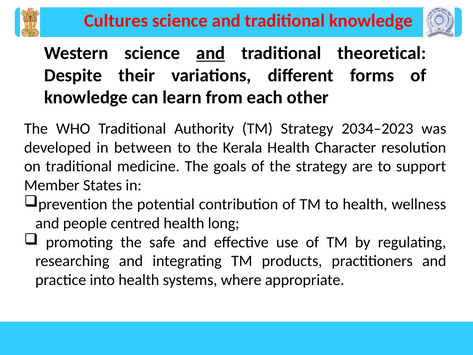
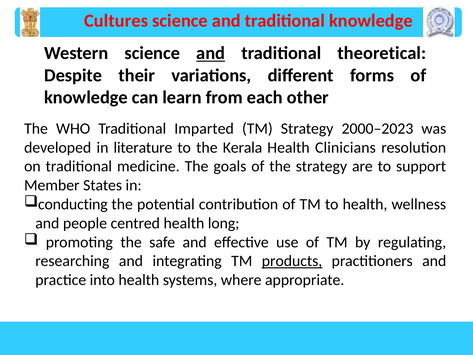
Authority: Authority -> Imparted
2034–2023: 2034–2023 -> 2000–2023
between: between -> literature
Character: Character -> Clinicians
prevention: prevention -> conducting
products underline: none -> present
